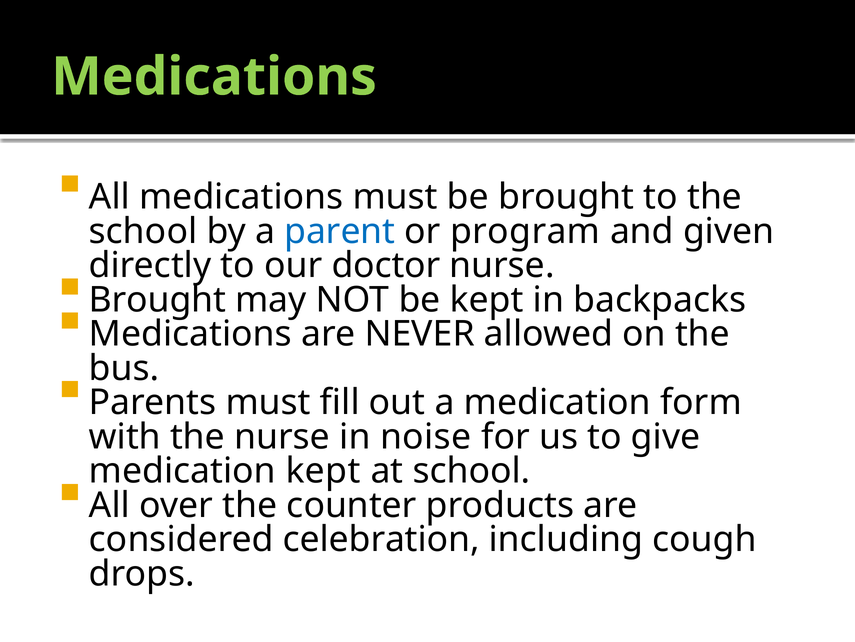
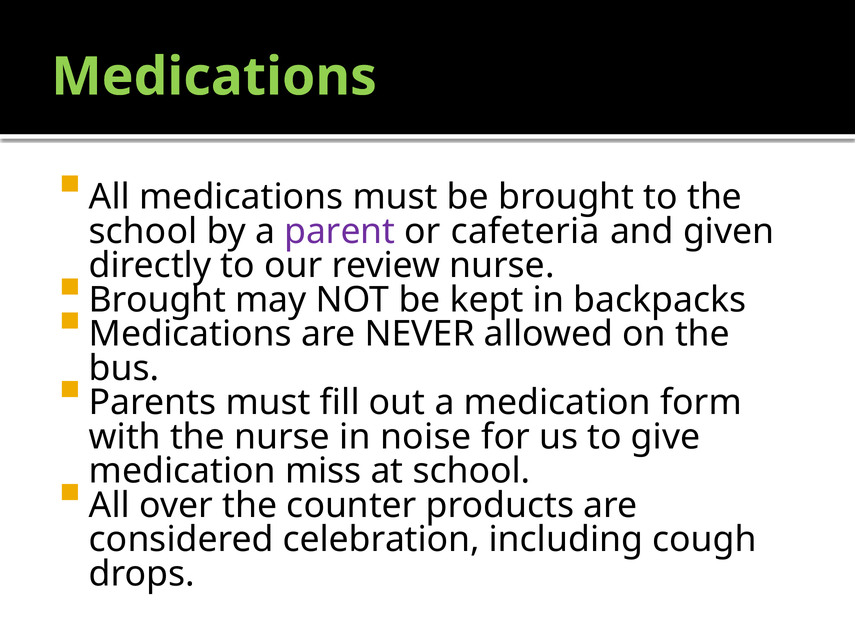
parent colour: blue -> purple
program: program -> cafeteria
doctor: doctor -> review
medication kept: kept -> miss
